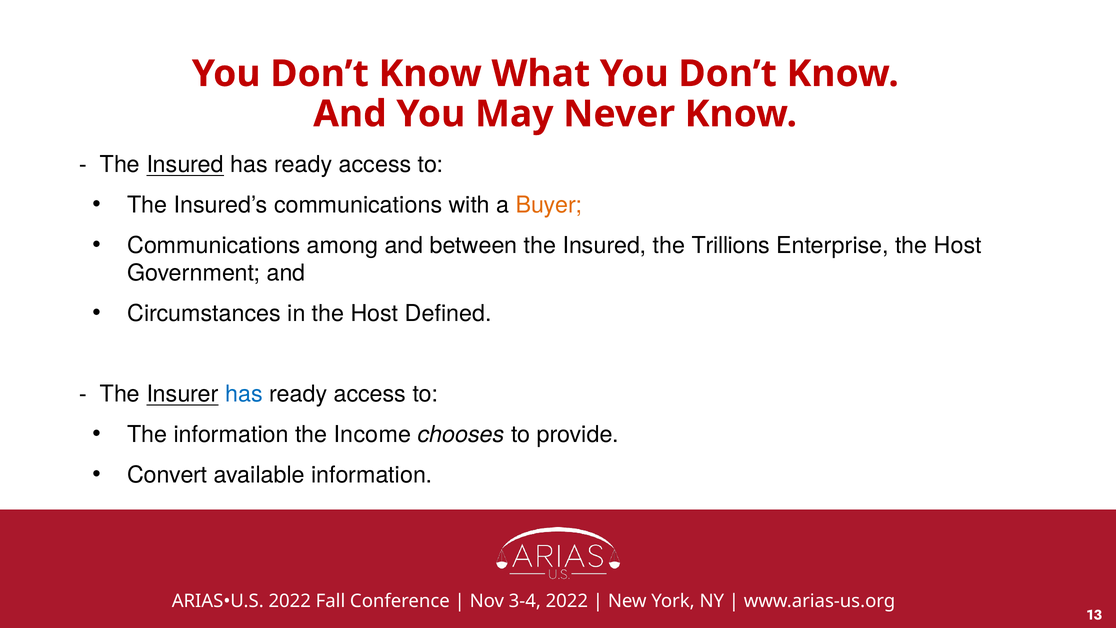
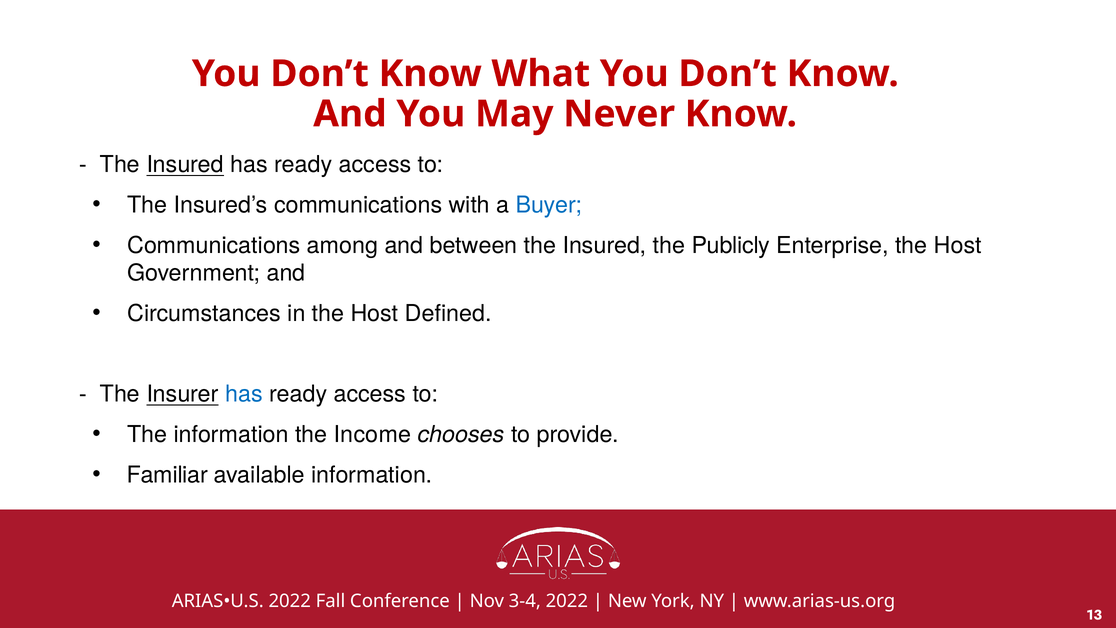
Buyer colour: orange -> blue
Trillions: Trillions -> Publicly
Convert: Convert -> Familiar
